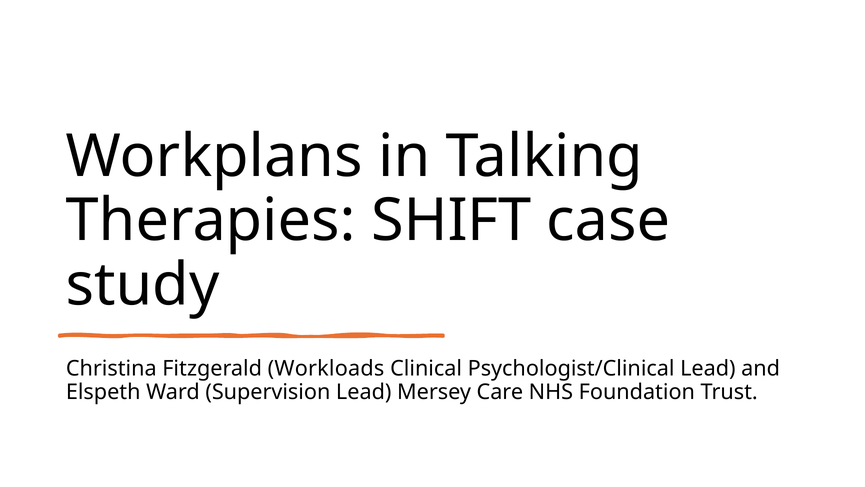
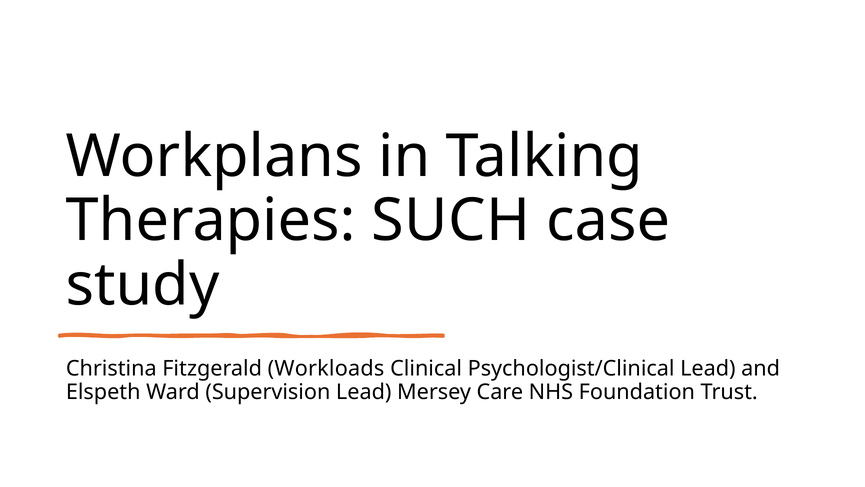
SHIFT: SHIFT -> SUCH
